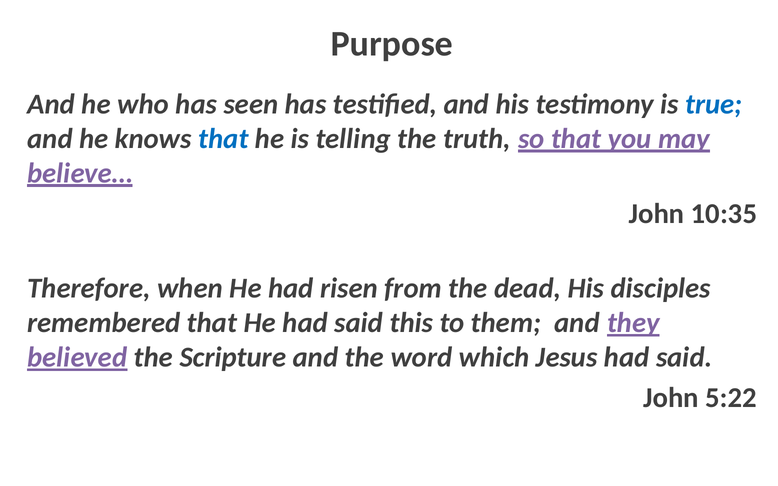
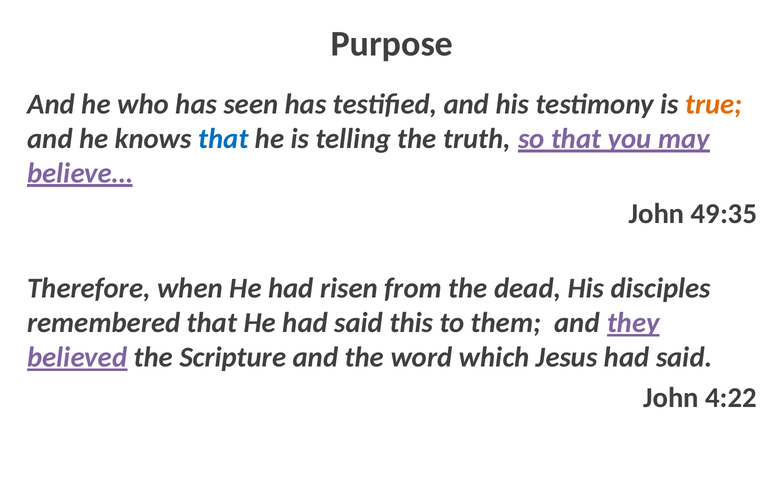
true colour: blue -> orange
10:35: 10:35 -> 49:35
5:22: 5:22 -> 4:22
